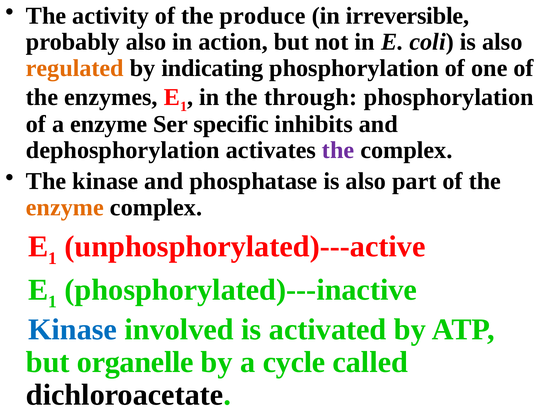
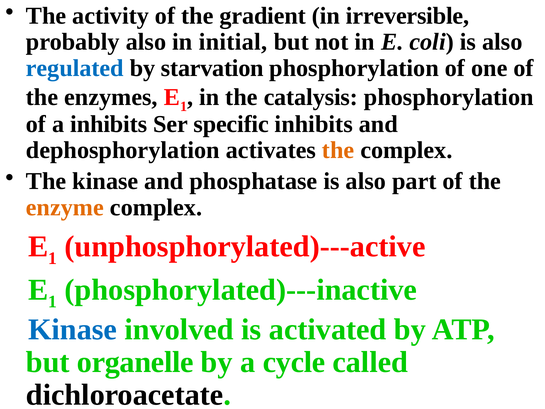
produce: produce -> gradient
action: action -> initial
regulated colour: orange -> blue
indicating: indicating -> starvation
through: through -> catalysis
a enzyme: enzyme -> inhibits
the at (338, 150) colour: purple -> orange
